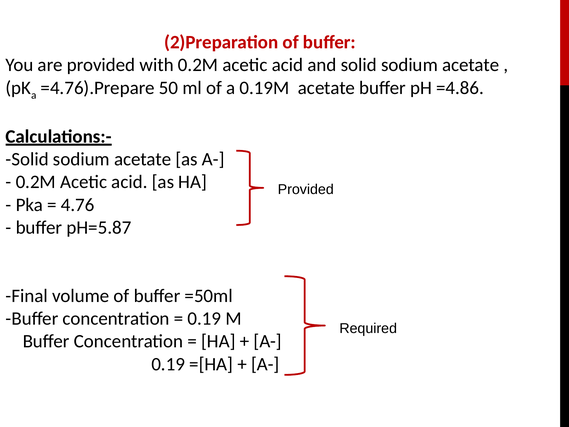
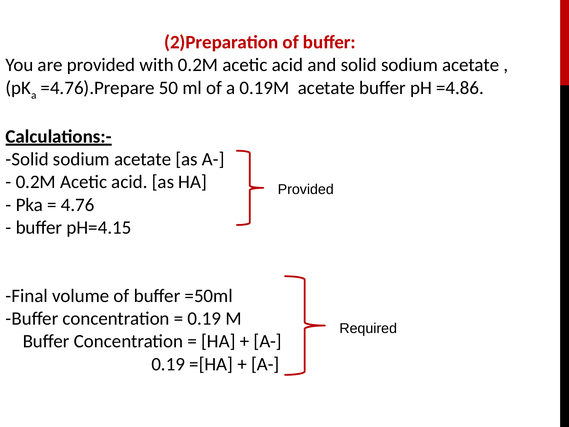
pH=5.87: pH=5.87 -> pH=4.15
